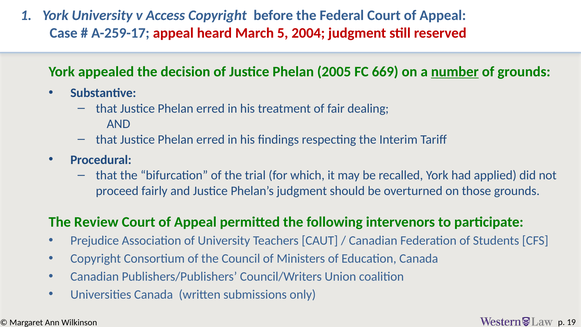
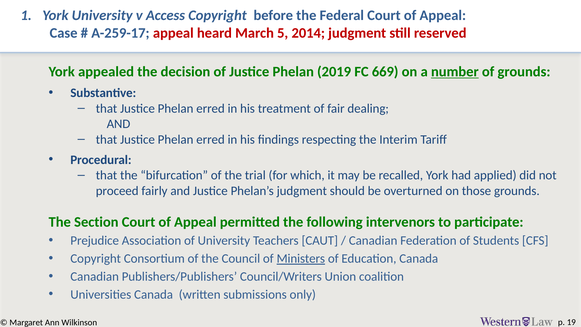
2004: 2004 -> 2014
2005: 2005 -> 2019
Review: Review -> Section
Ministers underline: none -> present
